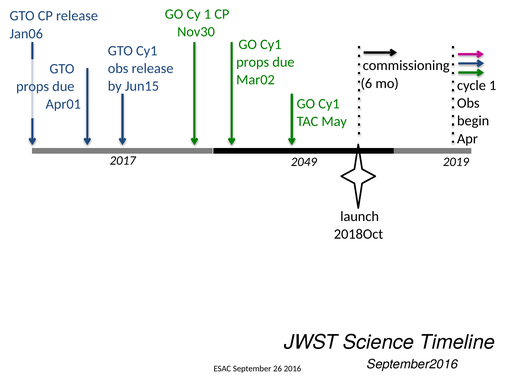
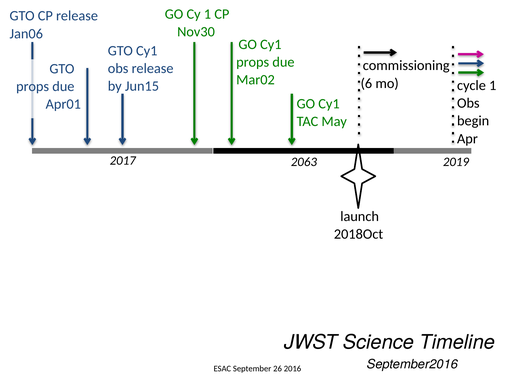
2049: 2049 -> 2063
